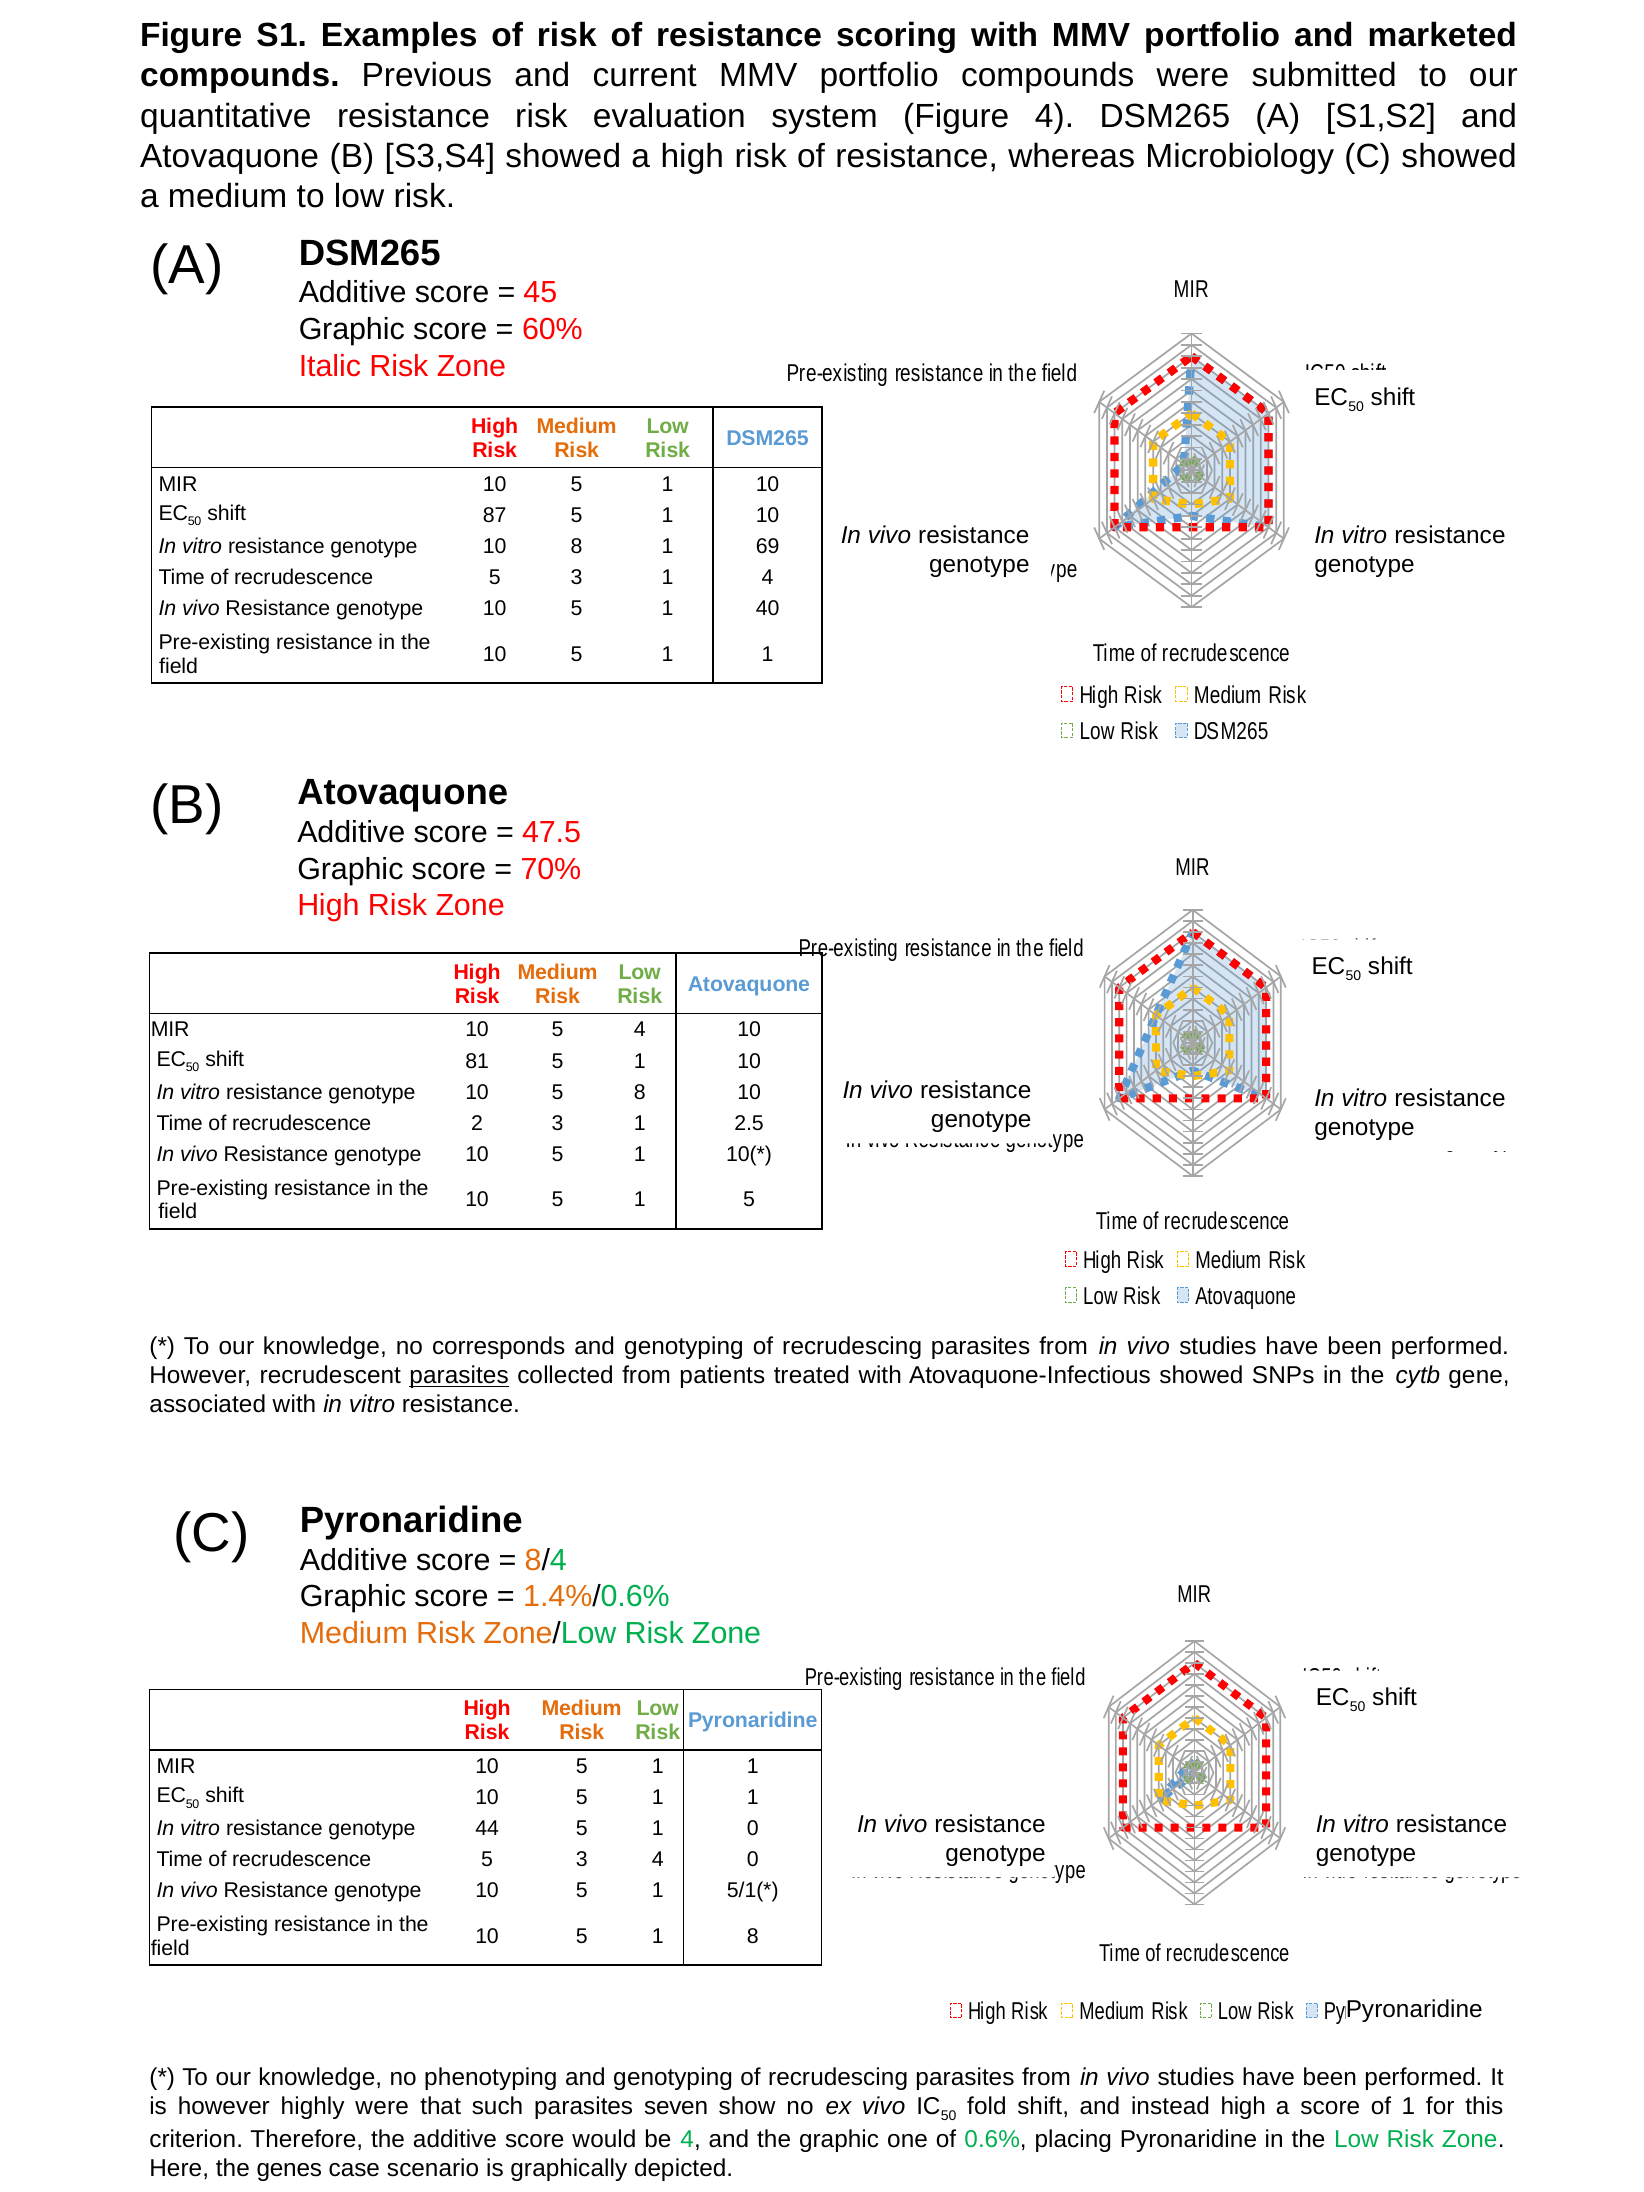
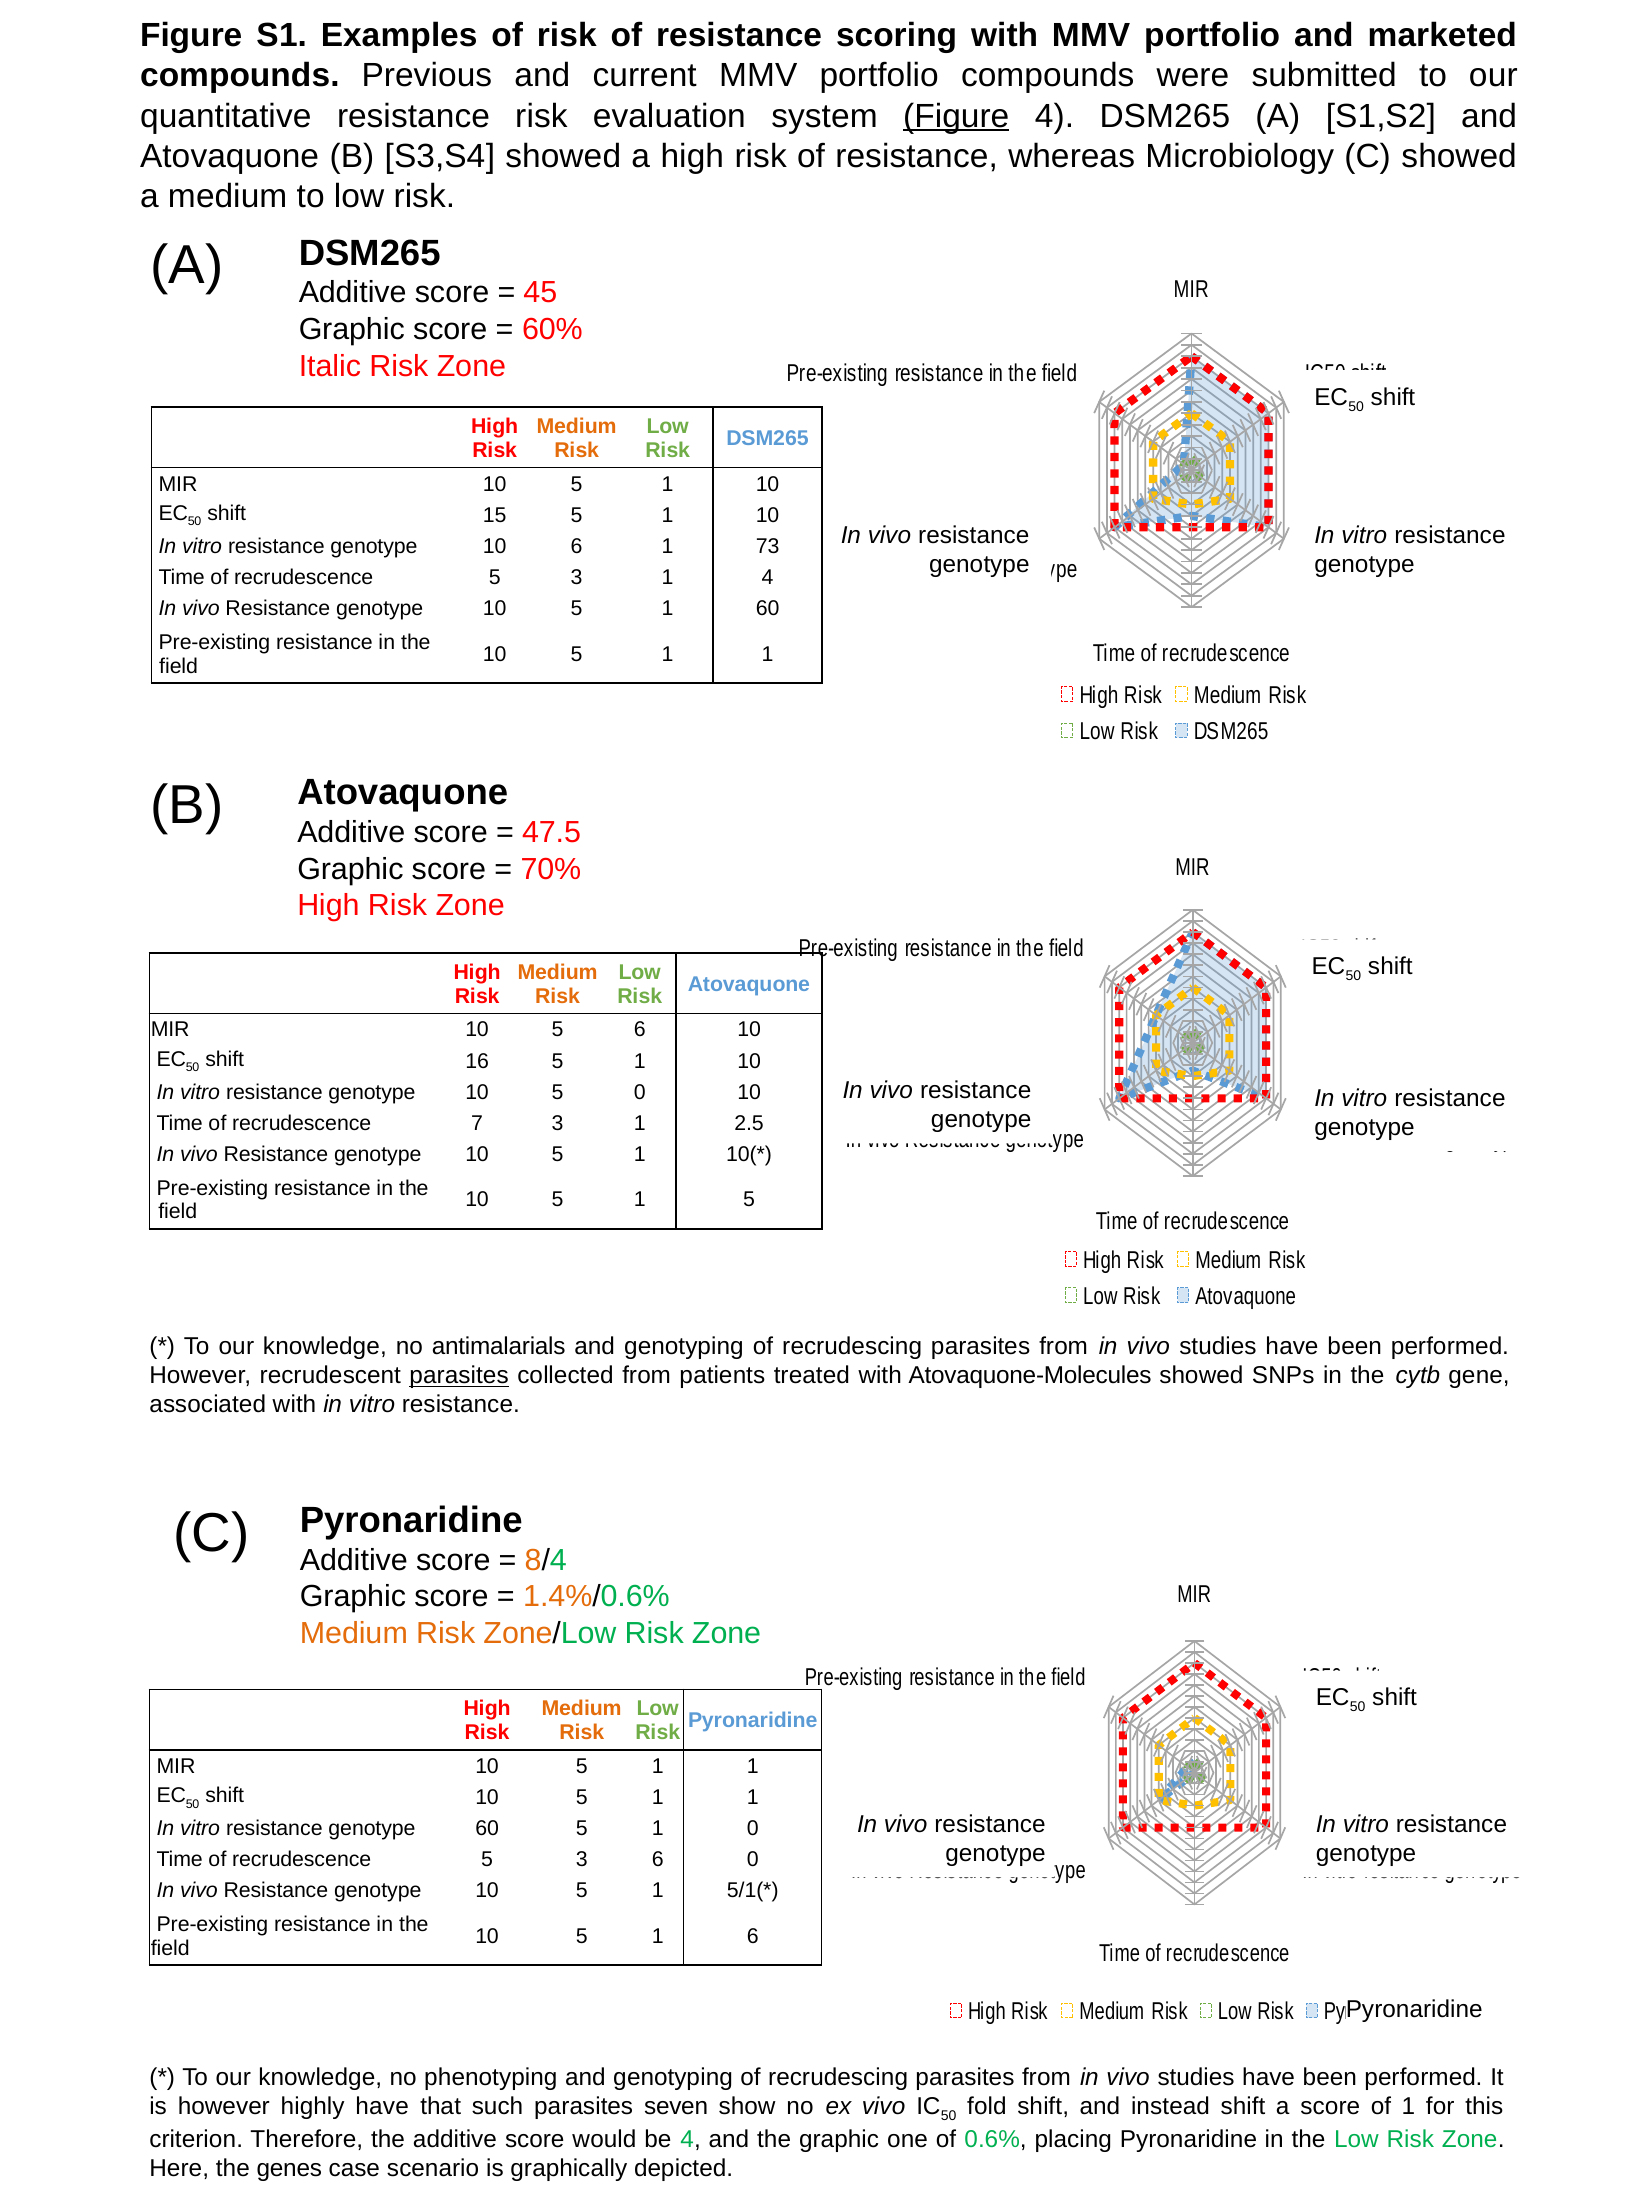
Figure at (956, 116) underline: none -> present
87: 87 -> 15
10 8: 8 -> 6
69: 69 -> 73
1 40: 40 -> 60
5 4: 4 -> 6
81: 81 -> 16
5 8: 8 -> 0
2: 2 -> 7
corresponds: corresponds -> antimalarials
Atovaquone-Infectious: Atovaquone-Infectious -> Atovaquone-Molecules
genotype 44: 44 -> 60
3 4: 4 -> 6
1 8: 8 -> 6
highly were: were -> have
instead high: high -> shift
